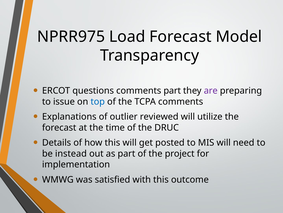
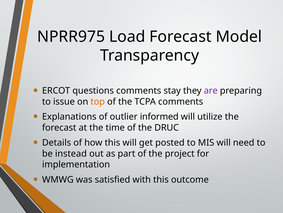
comments part: part -> stay
top colour: blue -> orange
reviewed: reviewed -> informed
